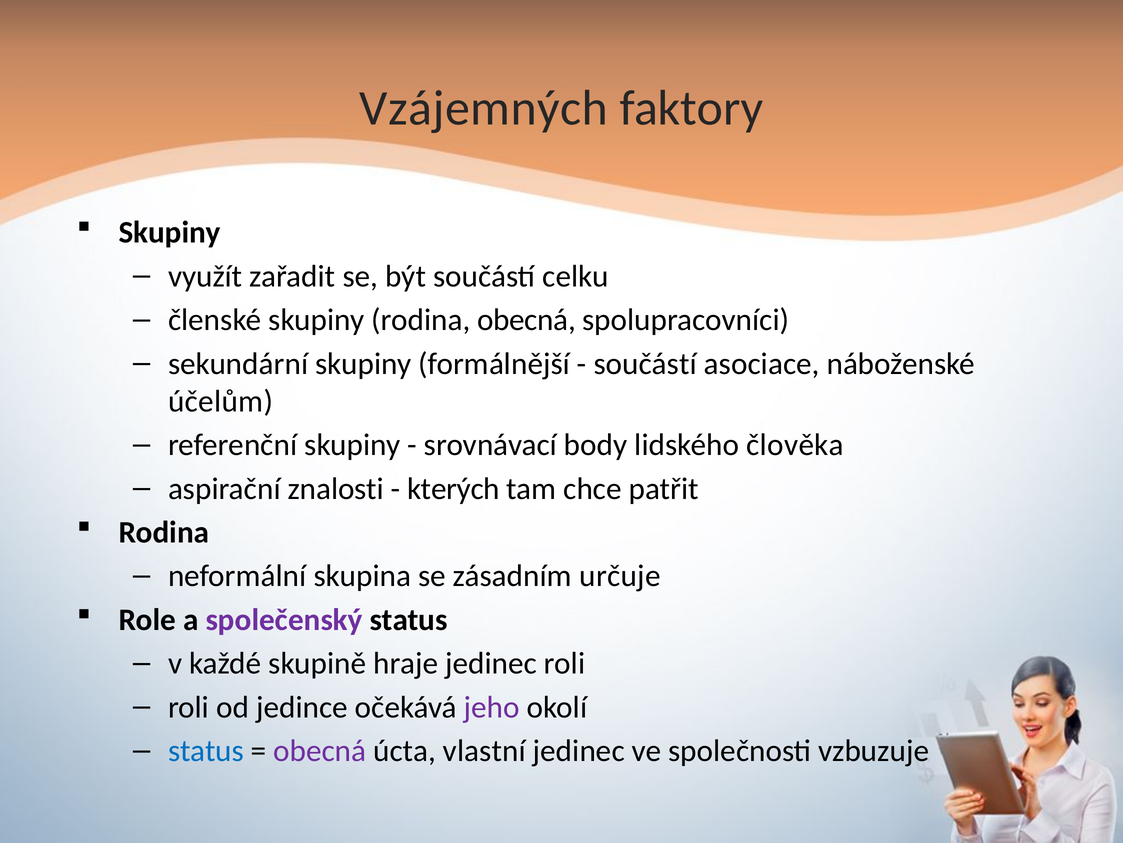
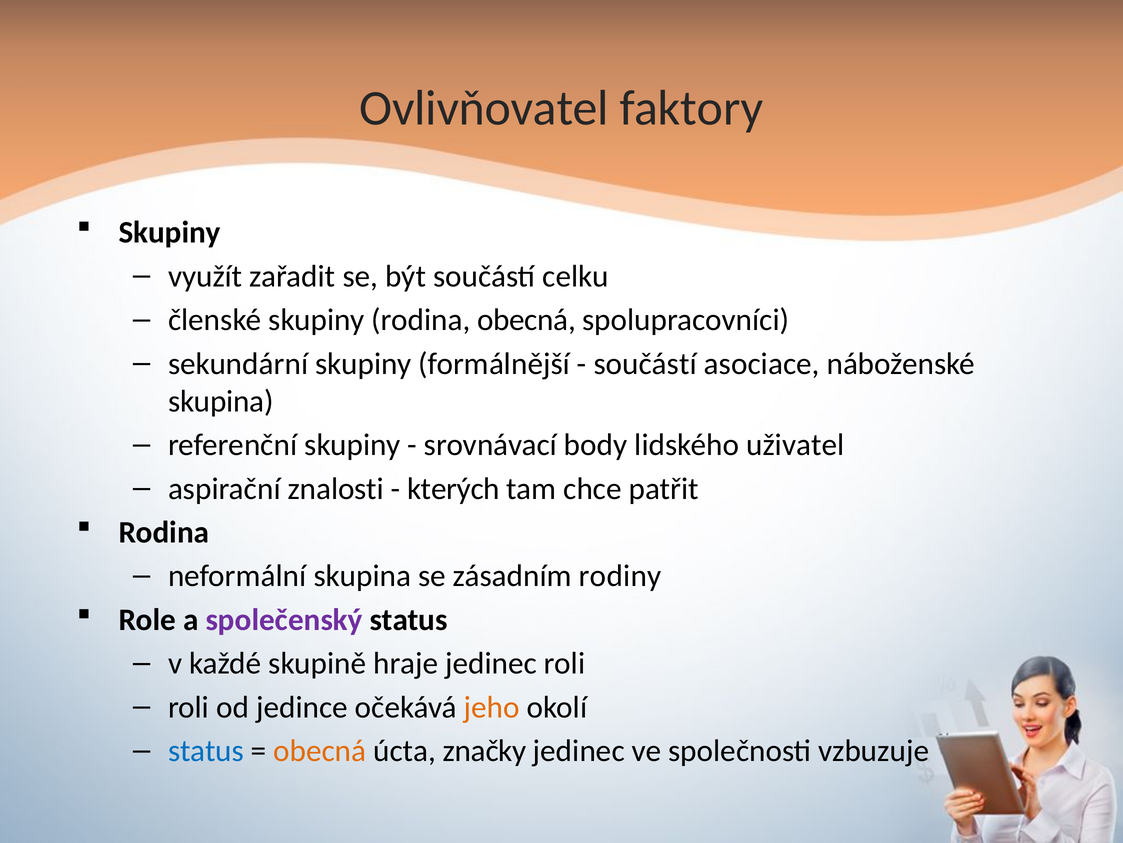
Vzájemných: Vzájemných -> Ovlivňovatel
účelům at (221, 401): účelům -> skupina
člověka: člověka -> uživatel
určuje: určuje -> rodiny
jeho colour: purple -> orange
obecná at (320, 750) colour: purple -> orange
vlastní: vlastní -> značky
